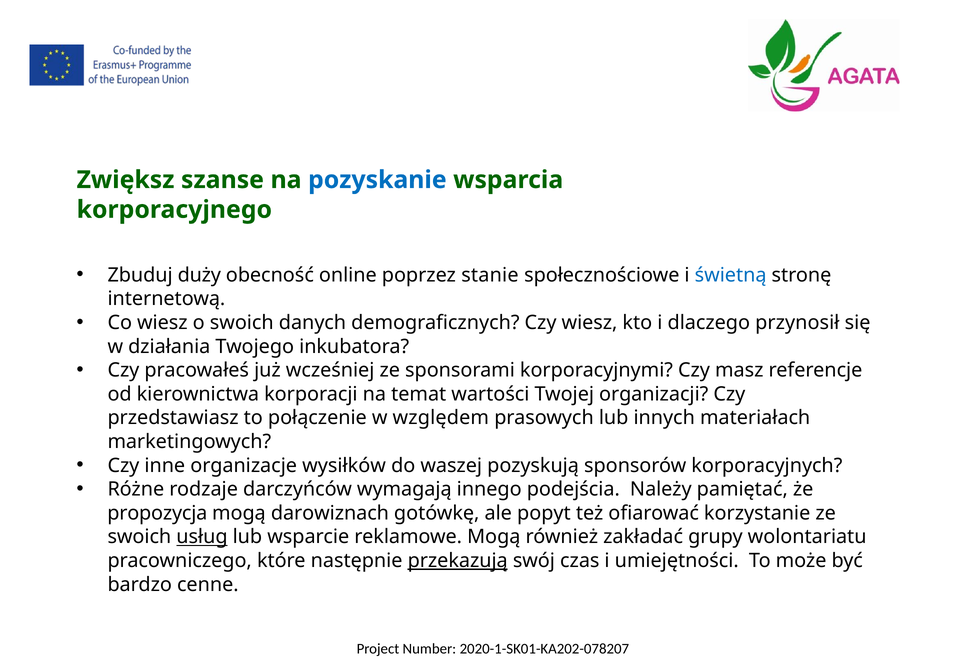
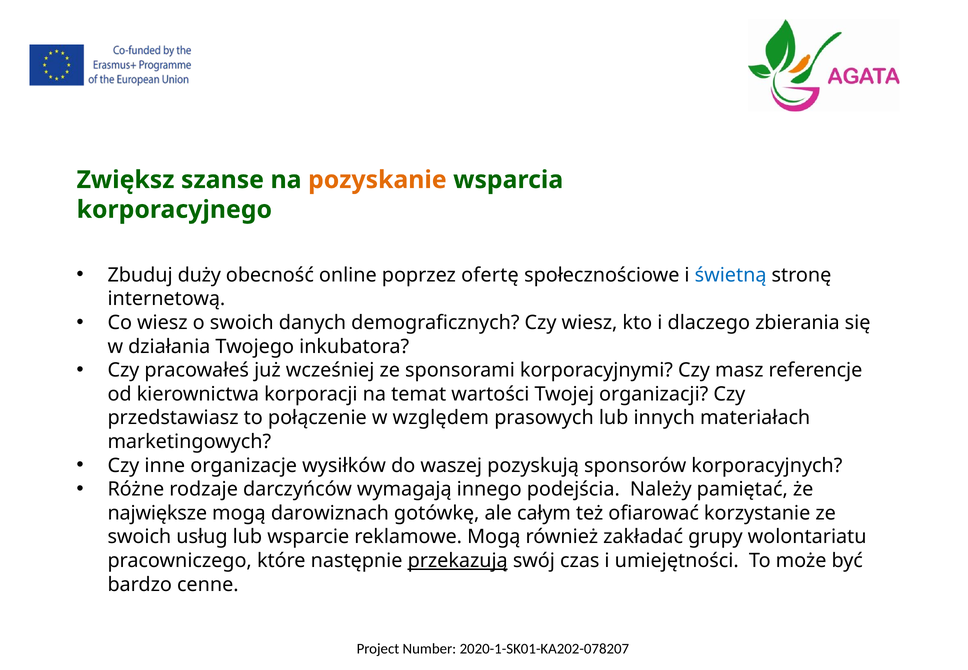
pozyskanie colour: blue -> orange
stanie: stanie -> ofertę
przynosił: przynosił -> zbierania
propozycja: propozycja -> największe
popyt: popyt -> całym
usług underline: present -> none
